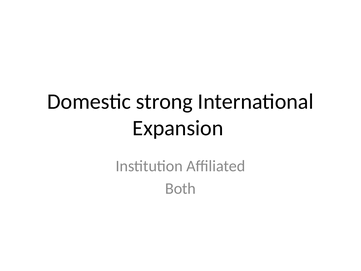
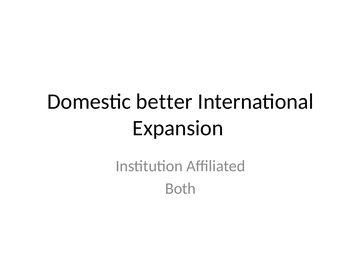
strong: strong -> better
